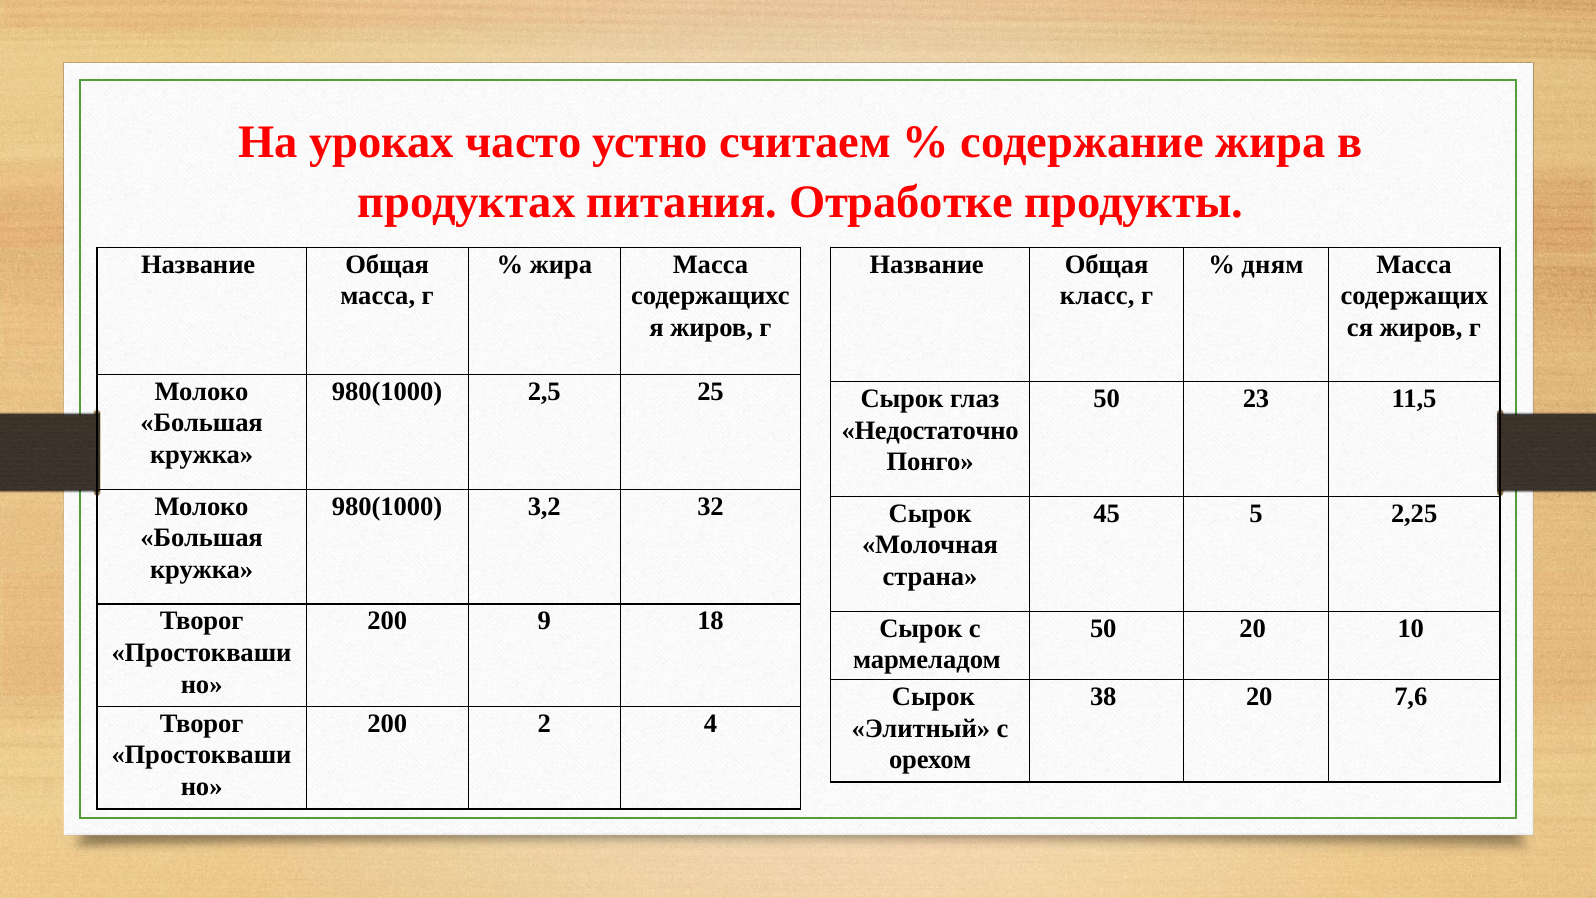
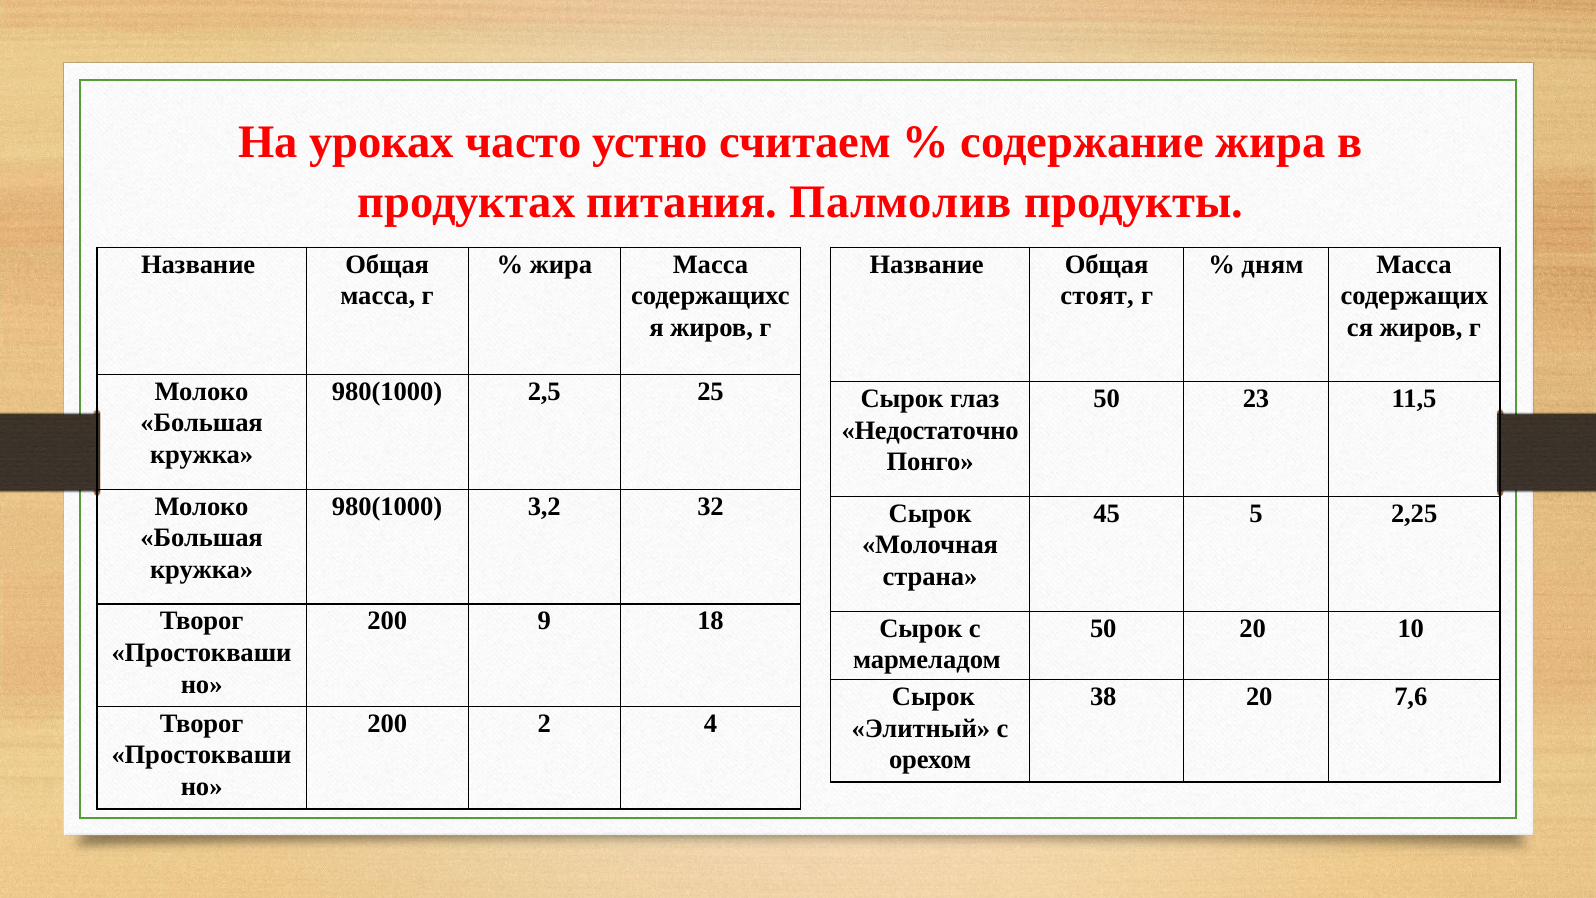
Отработке: Отработке -> Палмолив
класс: класс -> стоят
